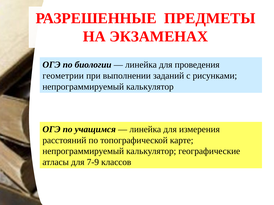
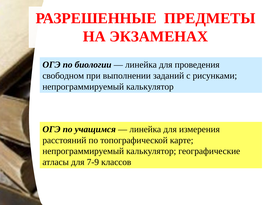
геометрии: геометрии -> свободном
